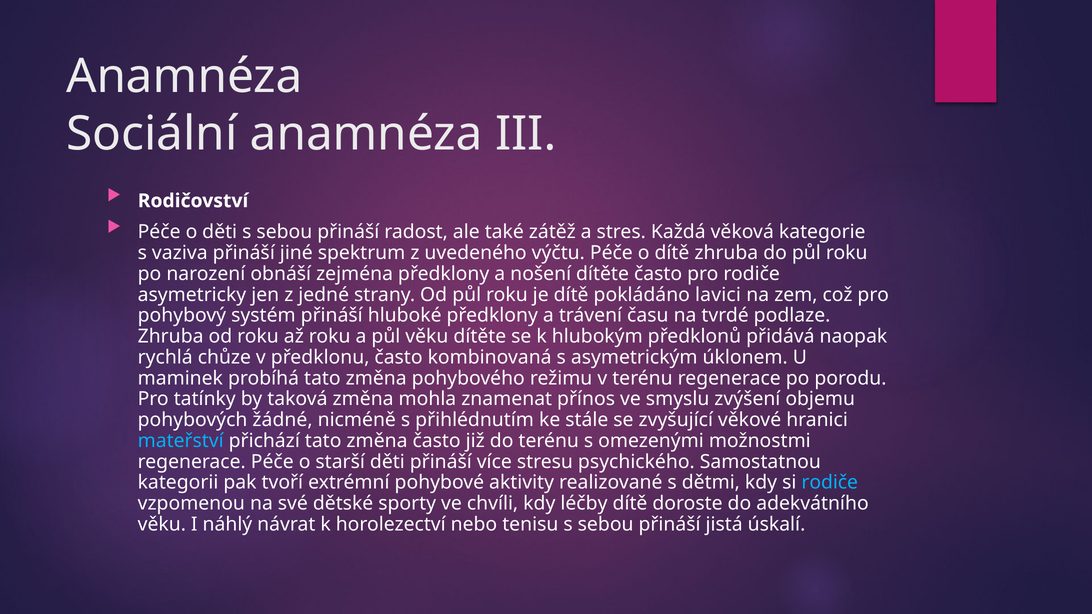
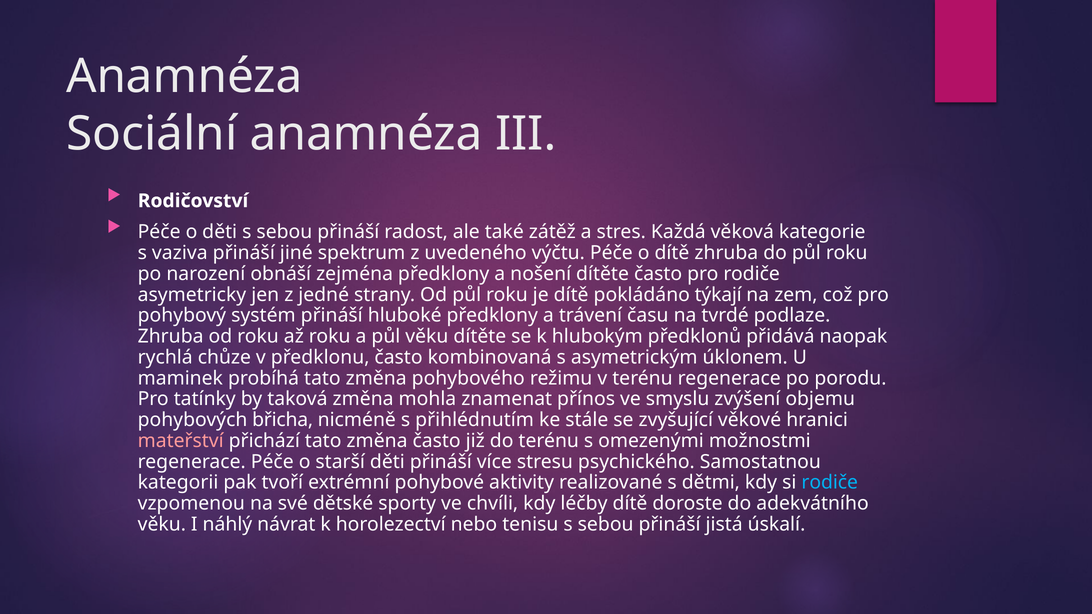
lavici: lavici -> týkají
žádné: žádné -> břicha
mateřství colour: light blue -> pink
